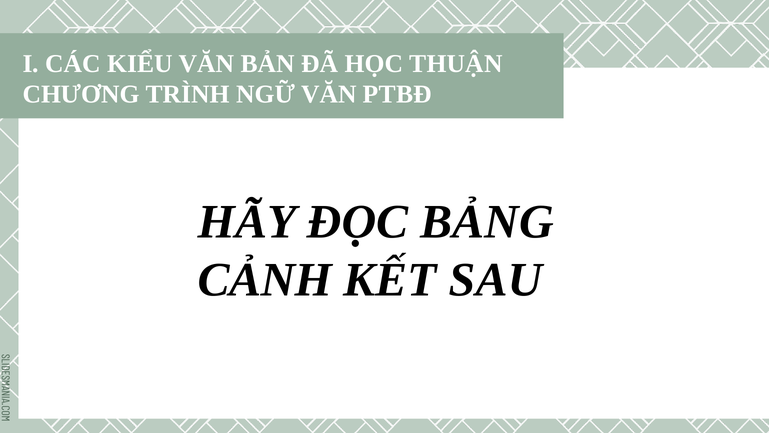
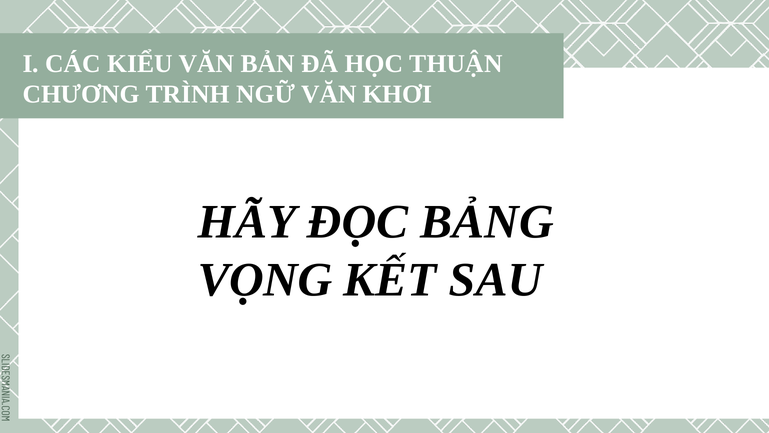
PTBĐ: PTBĐ -> KHƠI
CẢNH: CẢNH -> VỌNG
